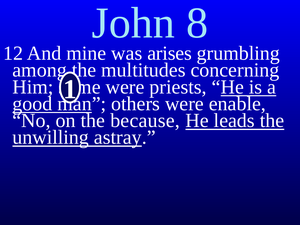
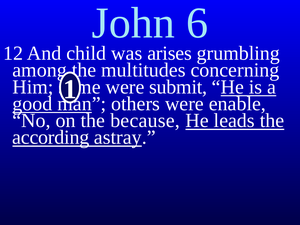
8: 8 -> 6
mine: mine -> child
priests: priests -> submit
unwilling: unwilling -> according
